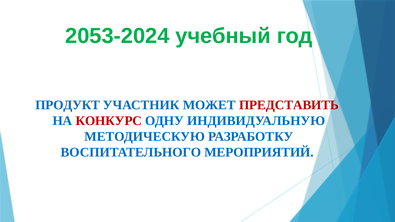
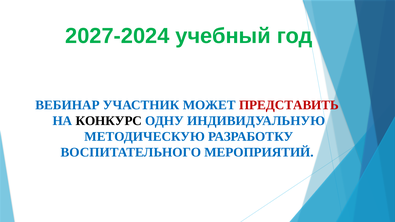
2053-2024: 2053-2024 -> 2027-2024
ПРОДУКТ: ПРОДУКТ -> ВЕБИНАР
КОНКУРС colour: red -> black
